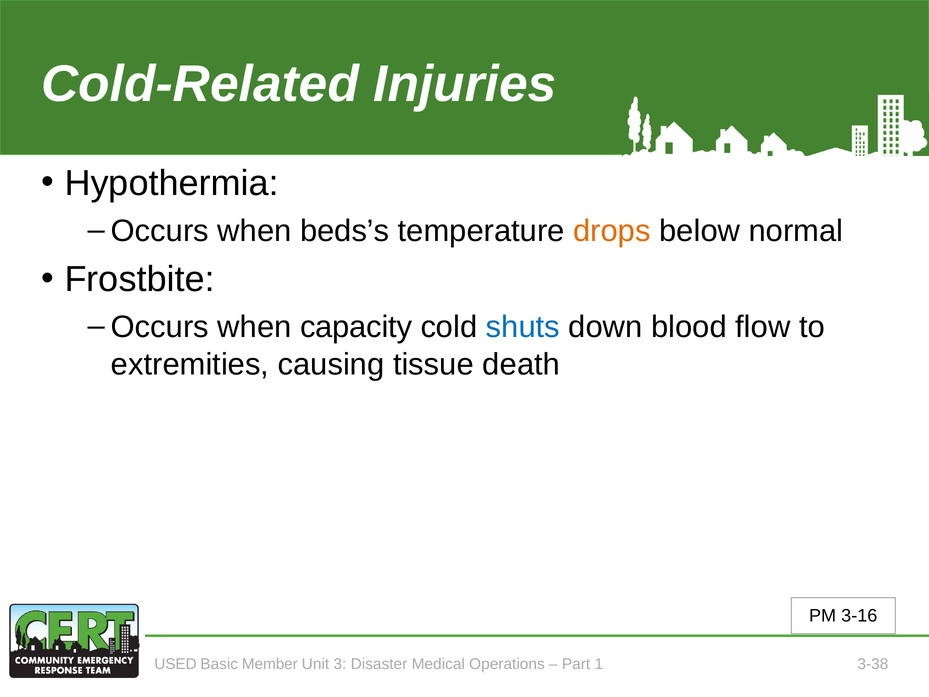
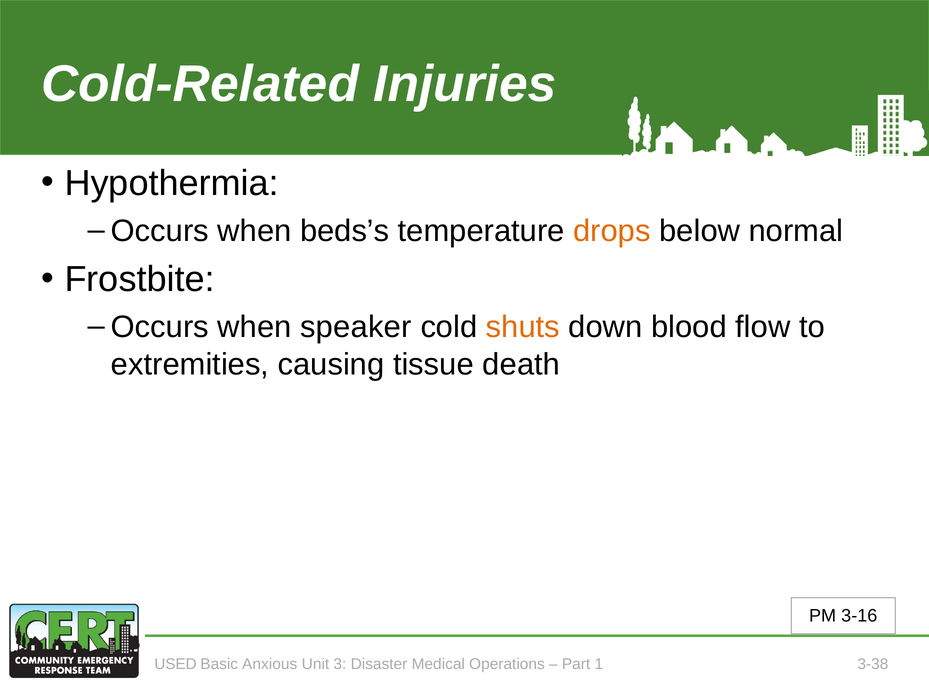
capacity: capacity -> speaker
shuts colour: blue -> orange
Member: Member -> Anxious
